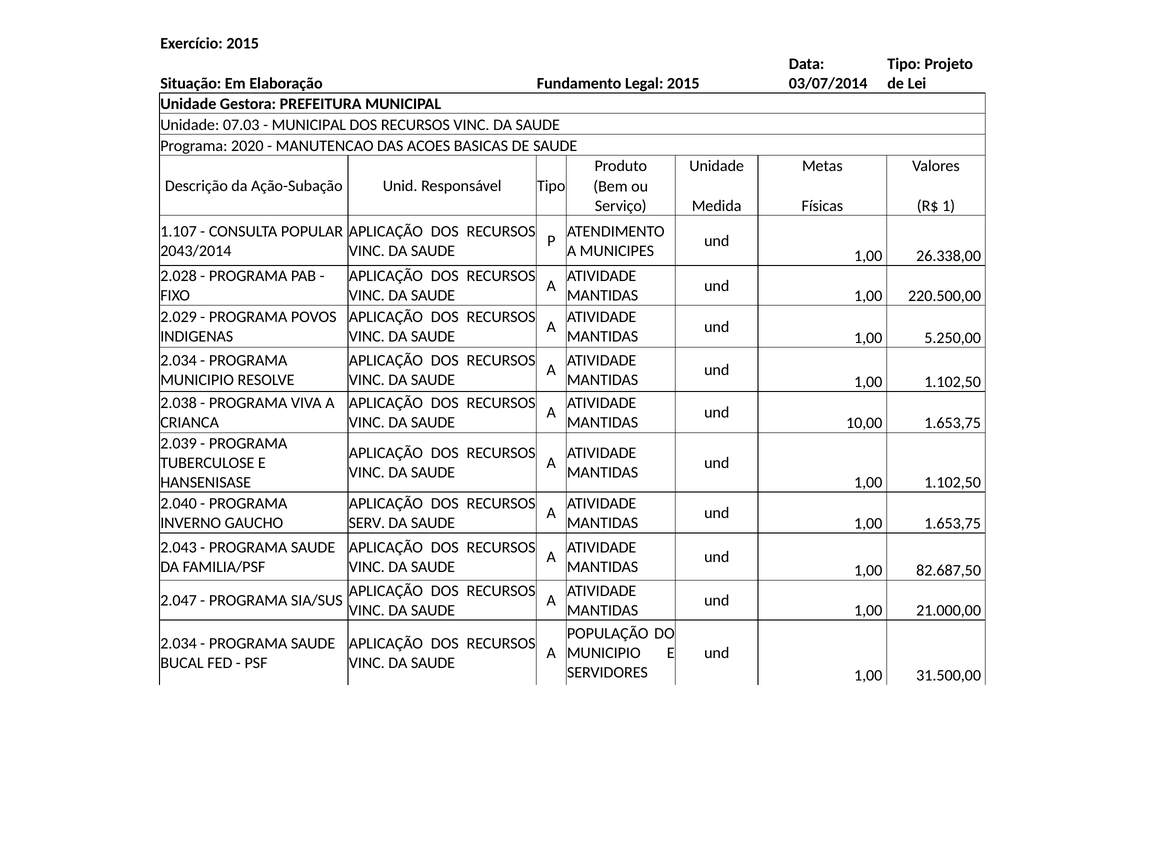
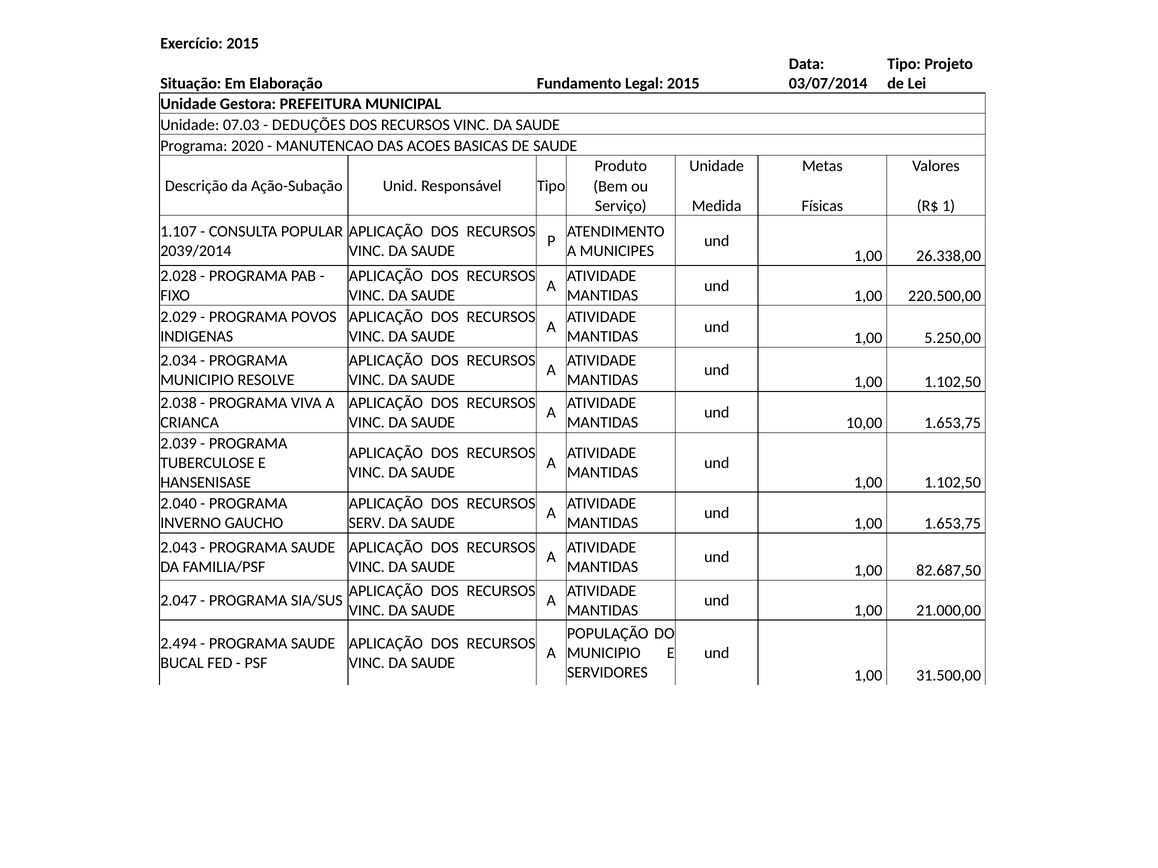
MUNICIPAL at (309, 125): MUNICIPAL -> DEDUÇÕES
2043/2014: 2043/2014 -> 2039/2014
2.034 at (179, 644): 2.034 -> 2.494
